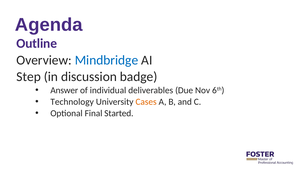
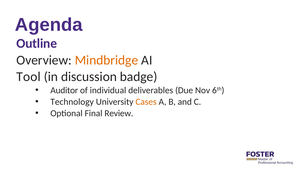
Mindbridge colour: blue -> orange
Step: Step -> Tool
Answer: Answer -> Auditor
Started: Started -> Review
